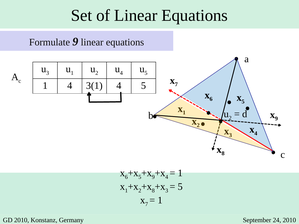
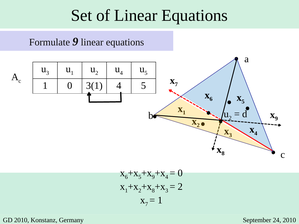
1 4: 4 -> 0
1 at (180, 173): 1 -> 0
5 at (180, 187): 5 -> 2
